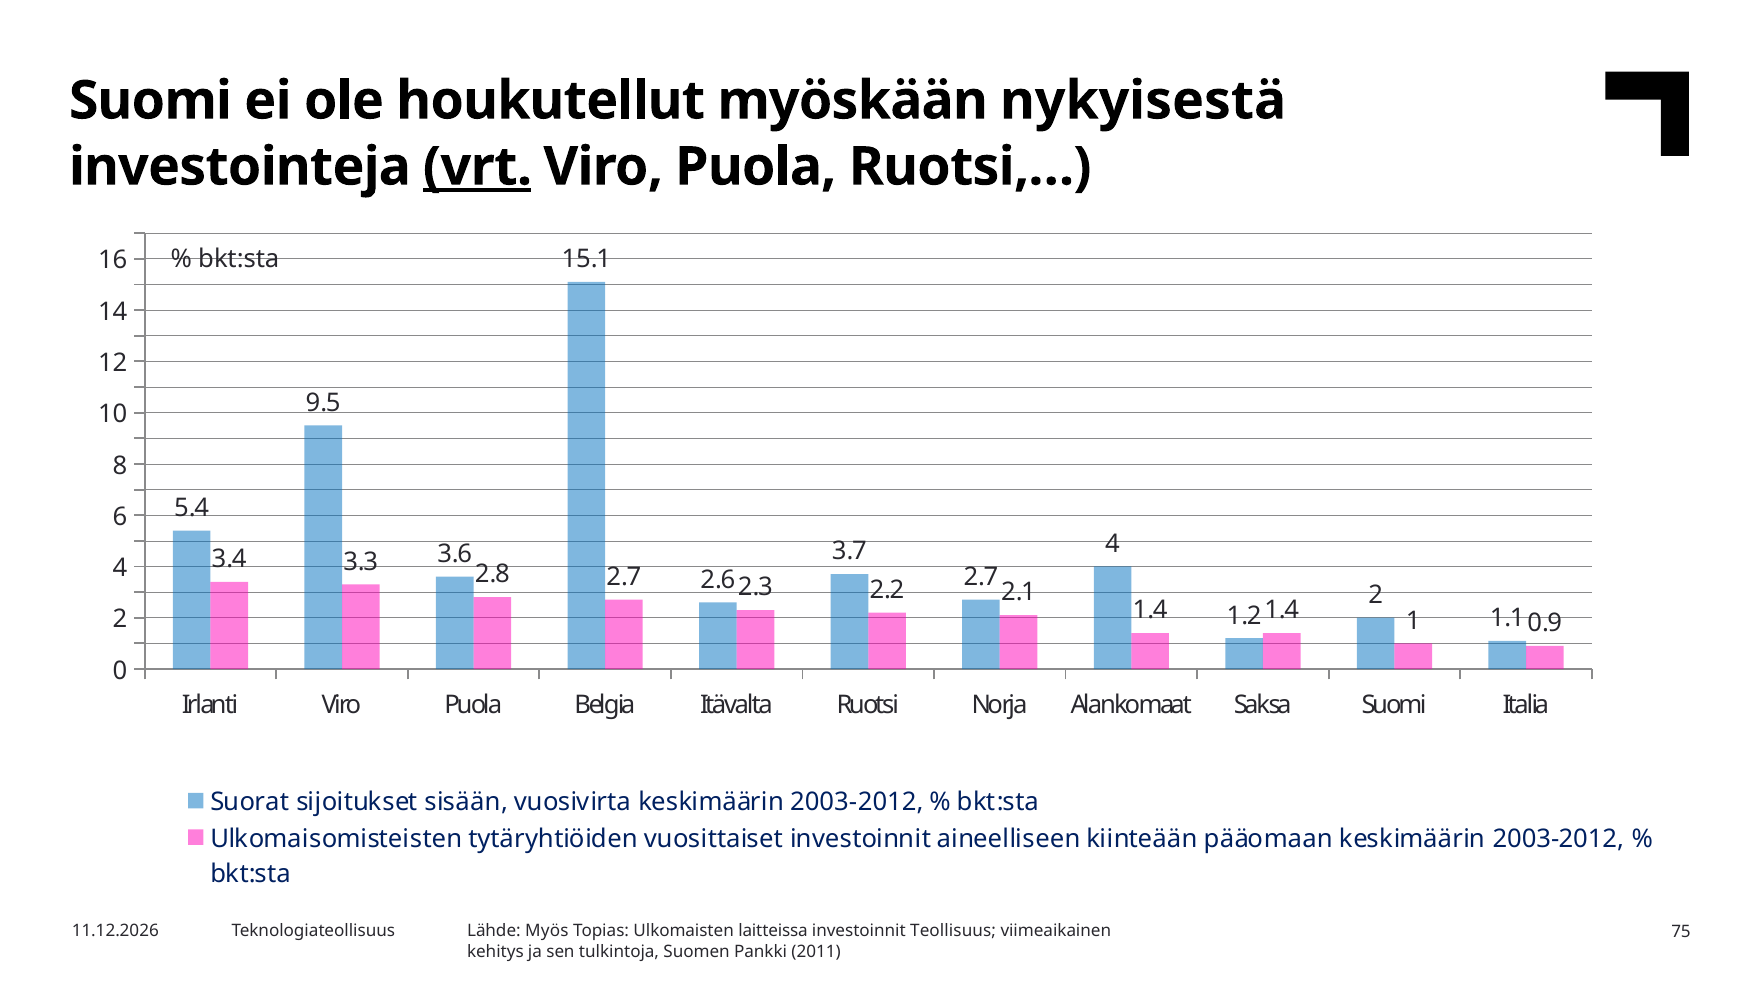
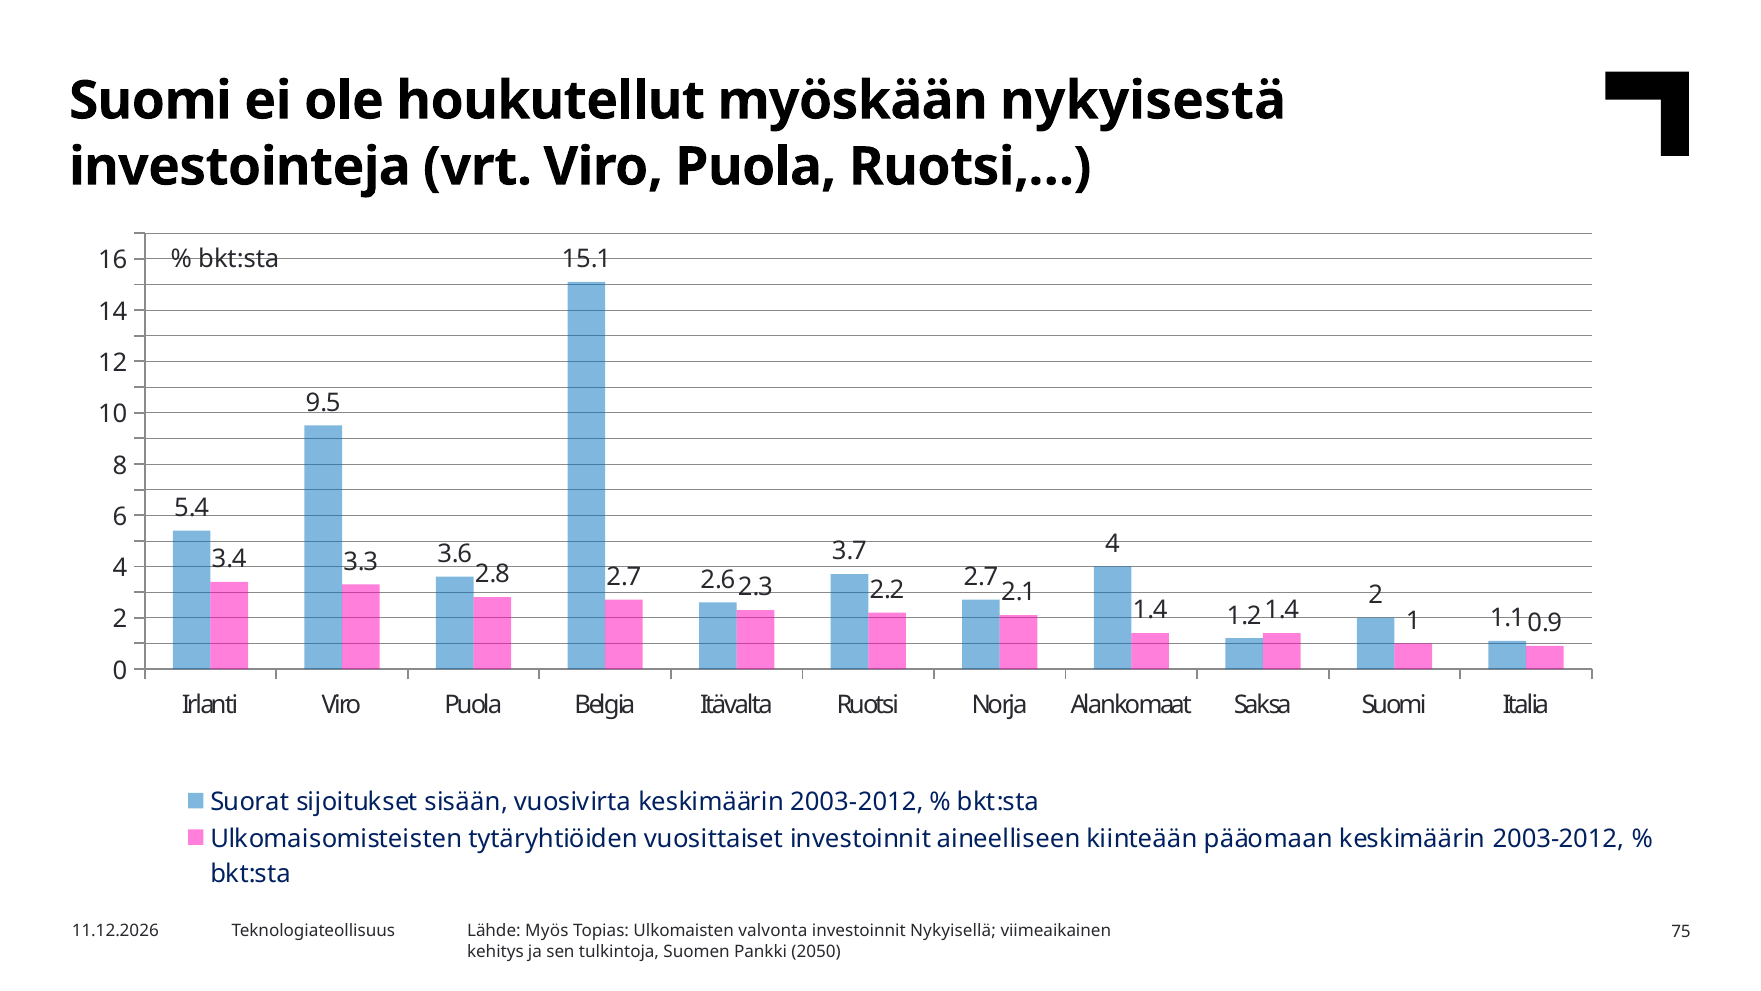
vrt underline: present -> none
laitteissa: laitteissa -> valvonta
Teollisuus: Teollisuus -> Nykyisellä
2011: 2011 -> 2050
